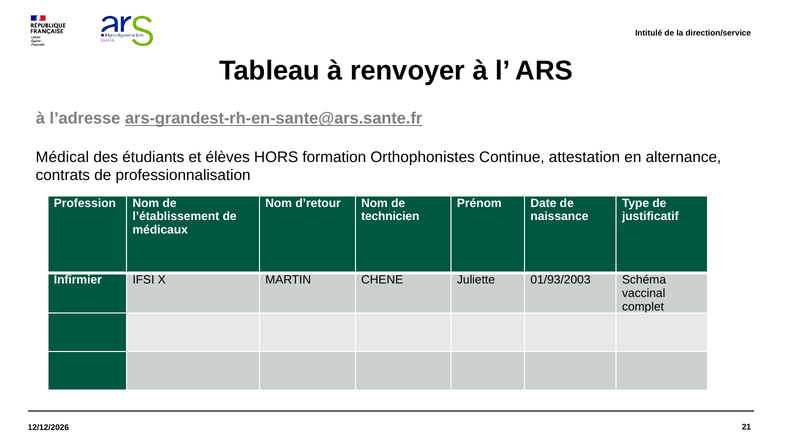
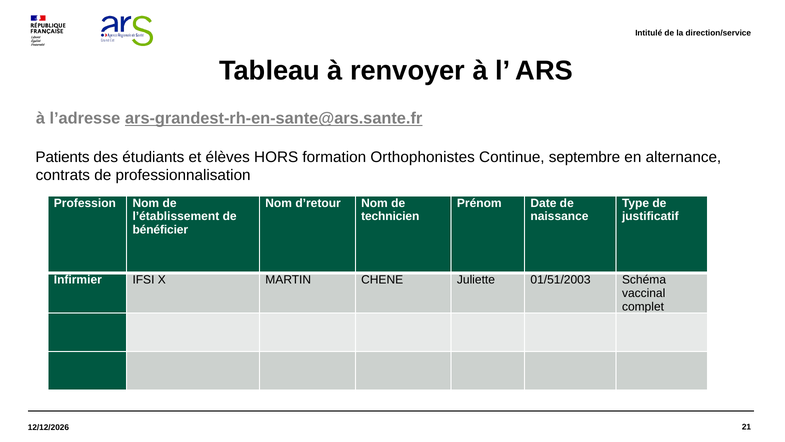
Médical: Médical -> Patients
attestation: attestation -> septembre
médicaux: médicaux -> bénéficier
01/93/2003: 01/93/2003 -> 01/51/2003
